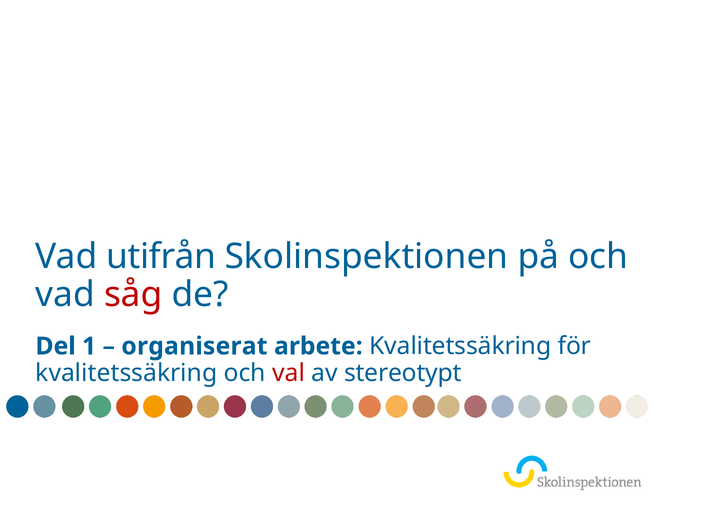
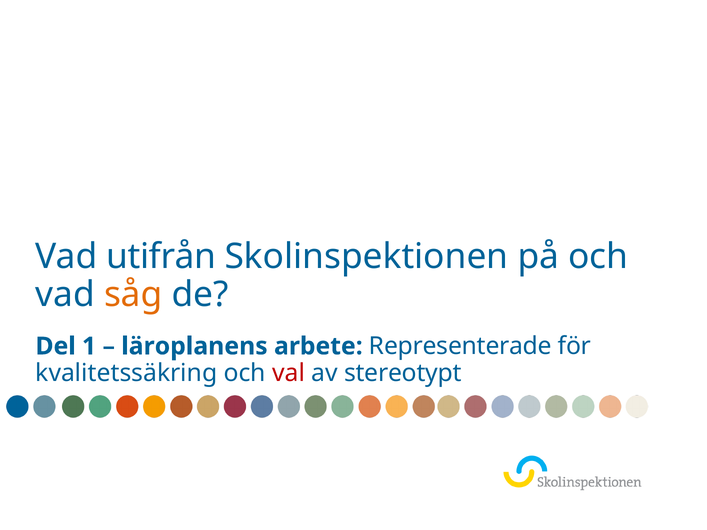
såg colour: red -> orange
organiserat: organiserat -> läroplanens
arbete Kvalitetssäkring: Kvalitetssäkring -> Representerade
